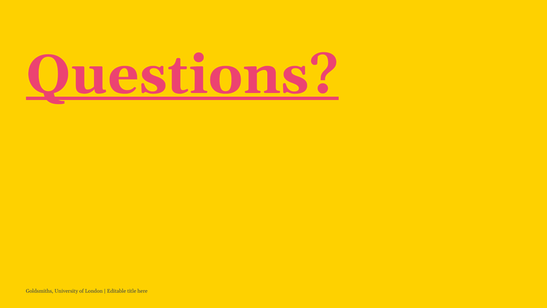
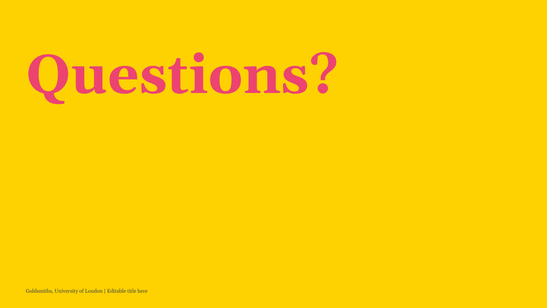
Questions underline: present -> none
